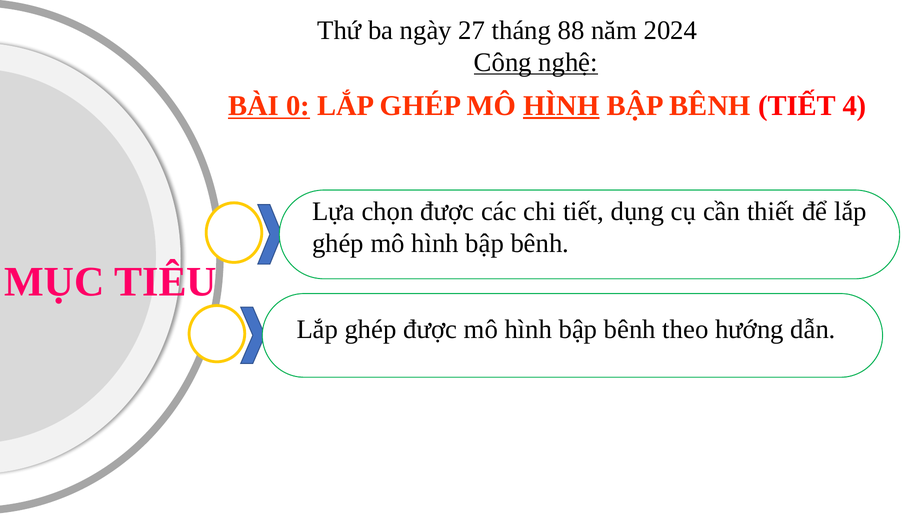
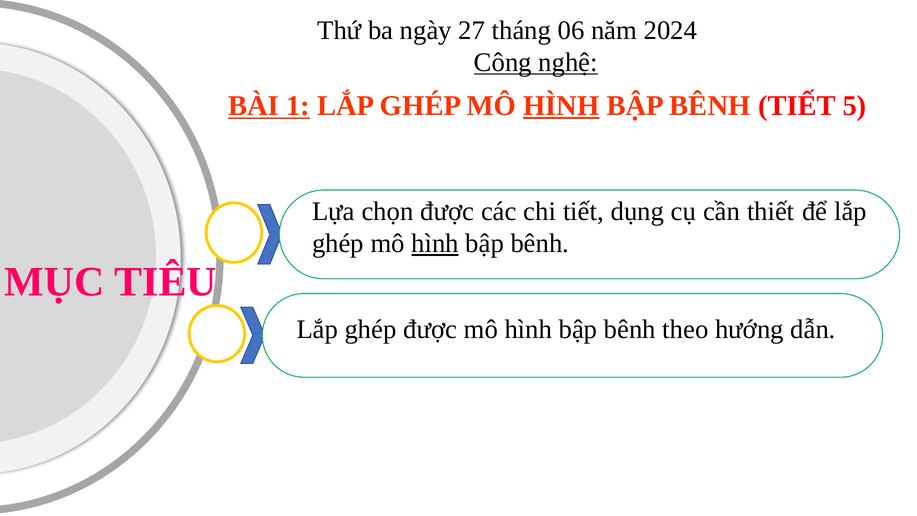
88: 88 -> 06
0: 0 -> 1
4: 4 -> 5
hình at (435, 243) underline: none -> present
